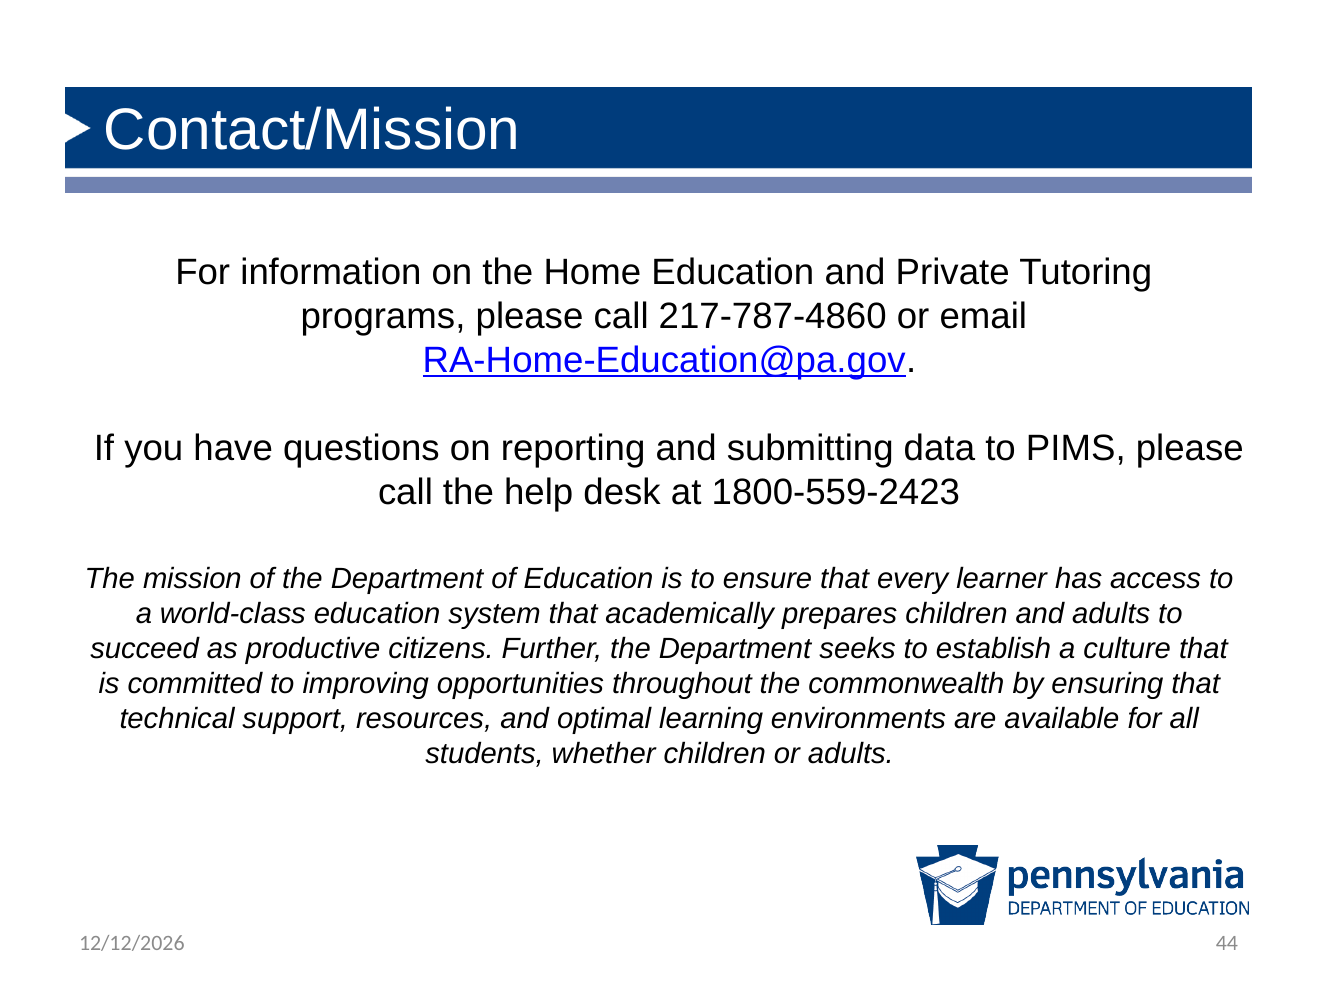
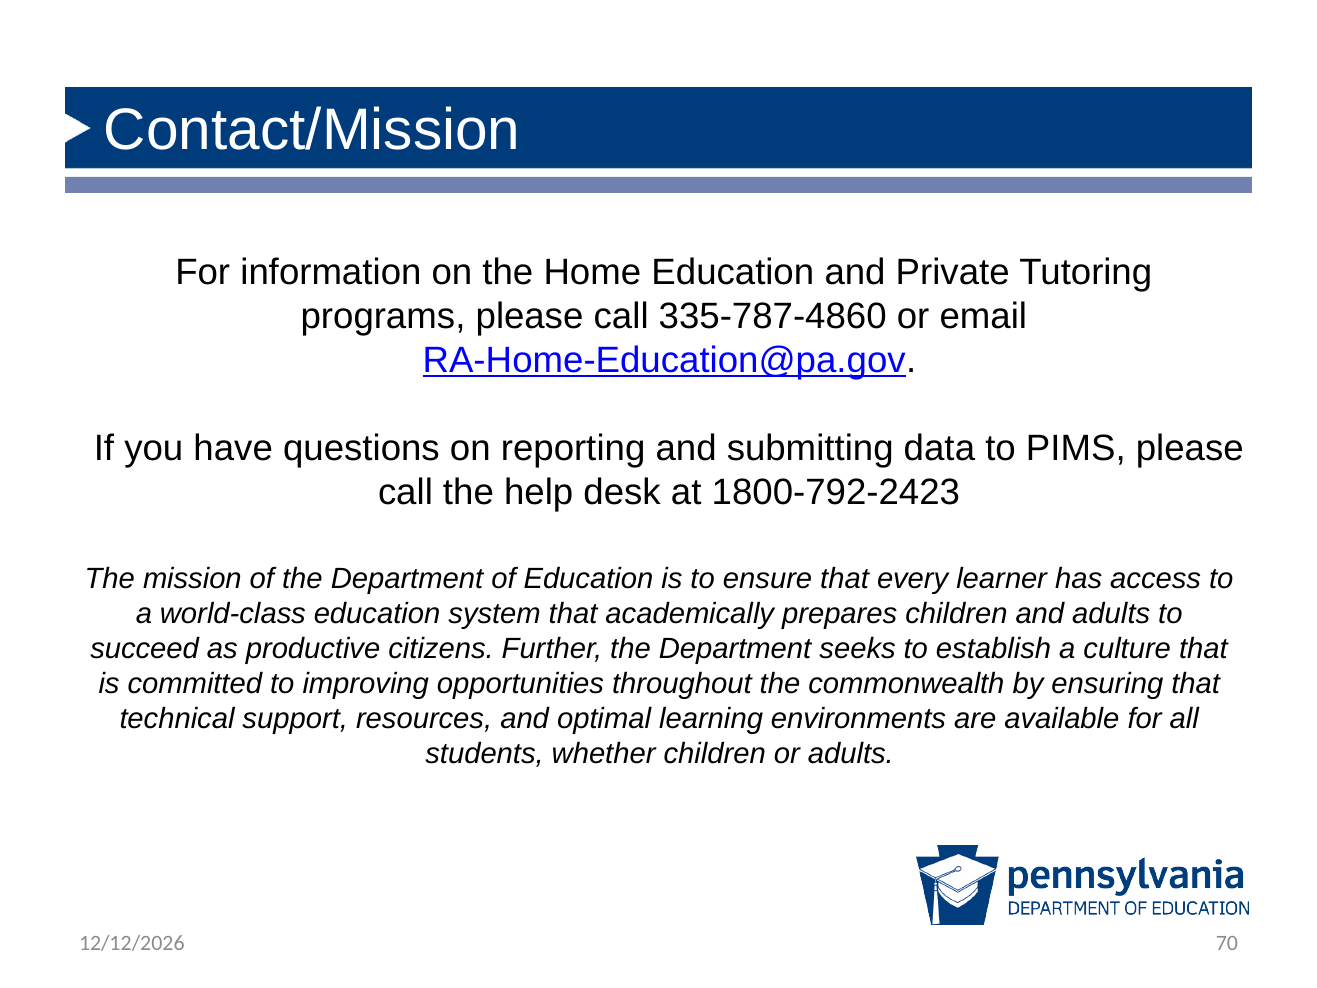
217-787-4860: 217-787-4860 -> 335-787-4860
1800-559-2423: 1800-559-2423 -> 1800-792-2423
44: 44 -> 70
